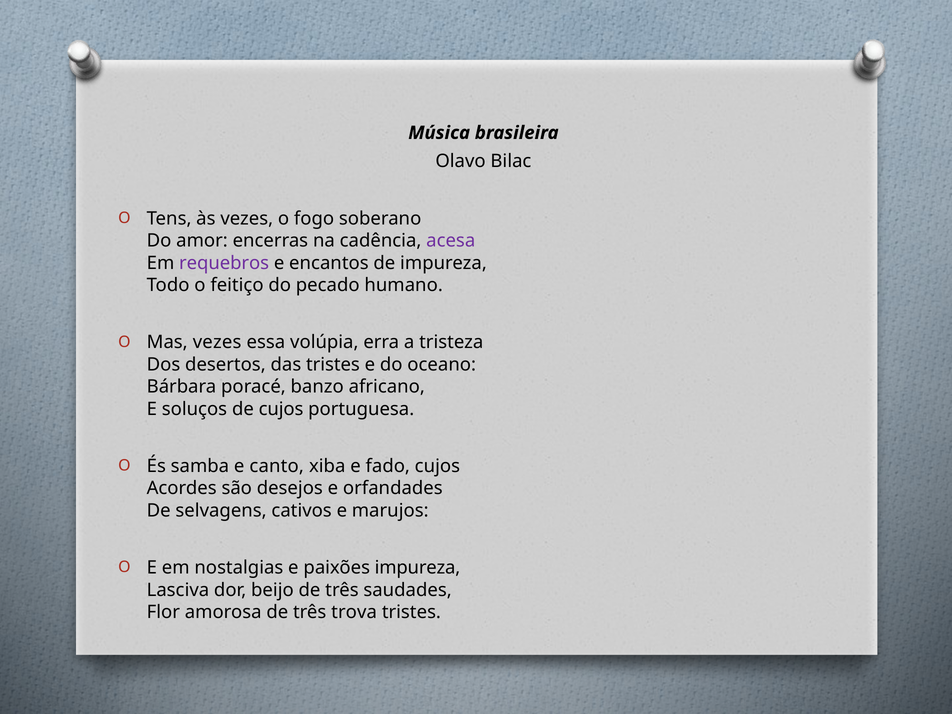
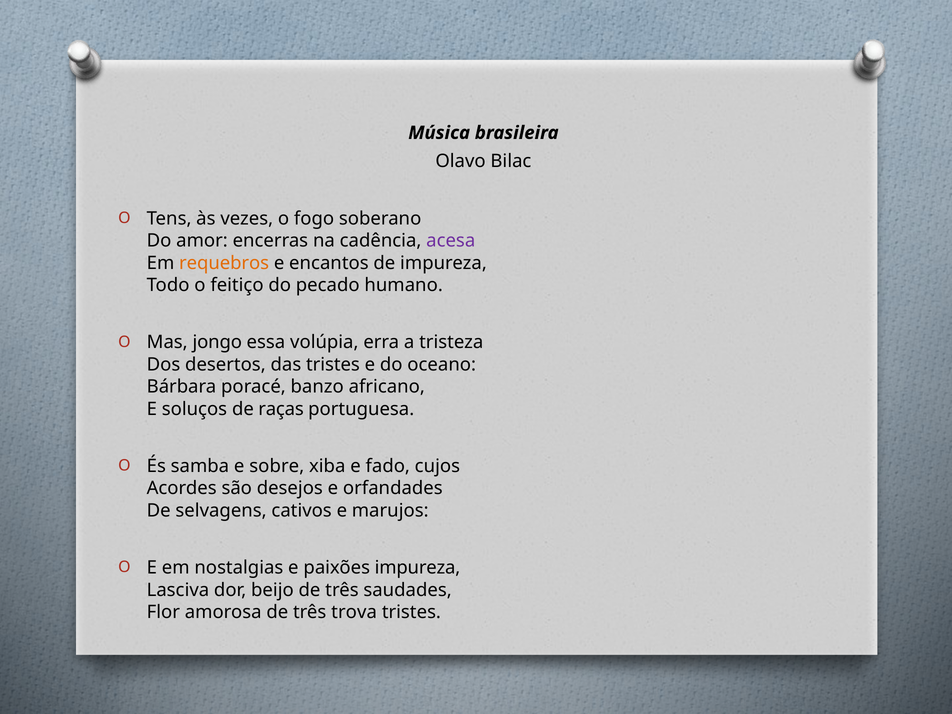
requebros colour: purple -> orange
Mas vezes: vezes -> jongo
de cujos: cujos -> raças
canto: canto -> sobre
